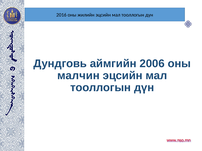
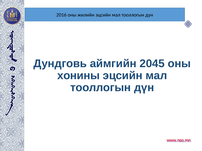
2006: 2006 -> 2045
малчин: малчин -> хонины
